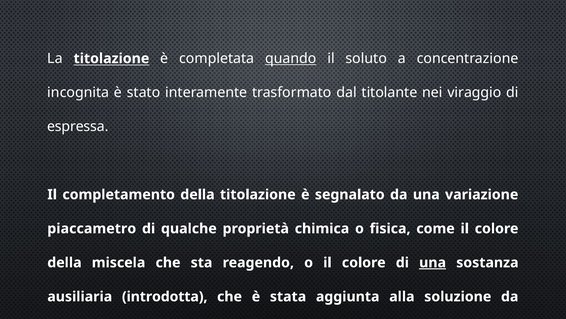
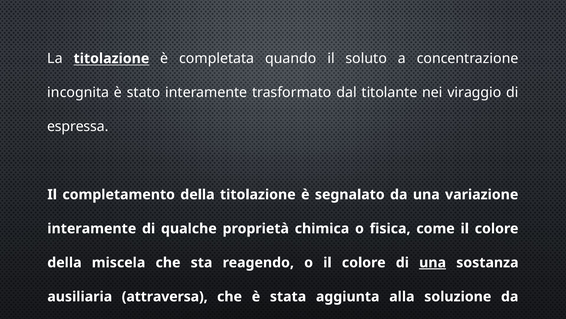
quando underline: present -> none
piaccametro at (92, 228): piaccametro -> interamente
introdotta: introdotta -> attraversa
